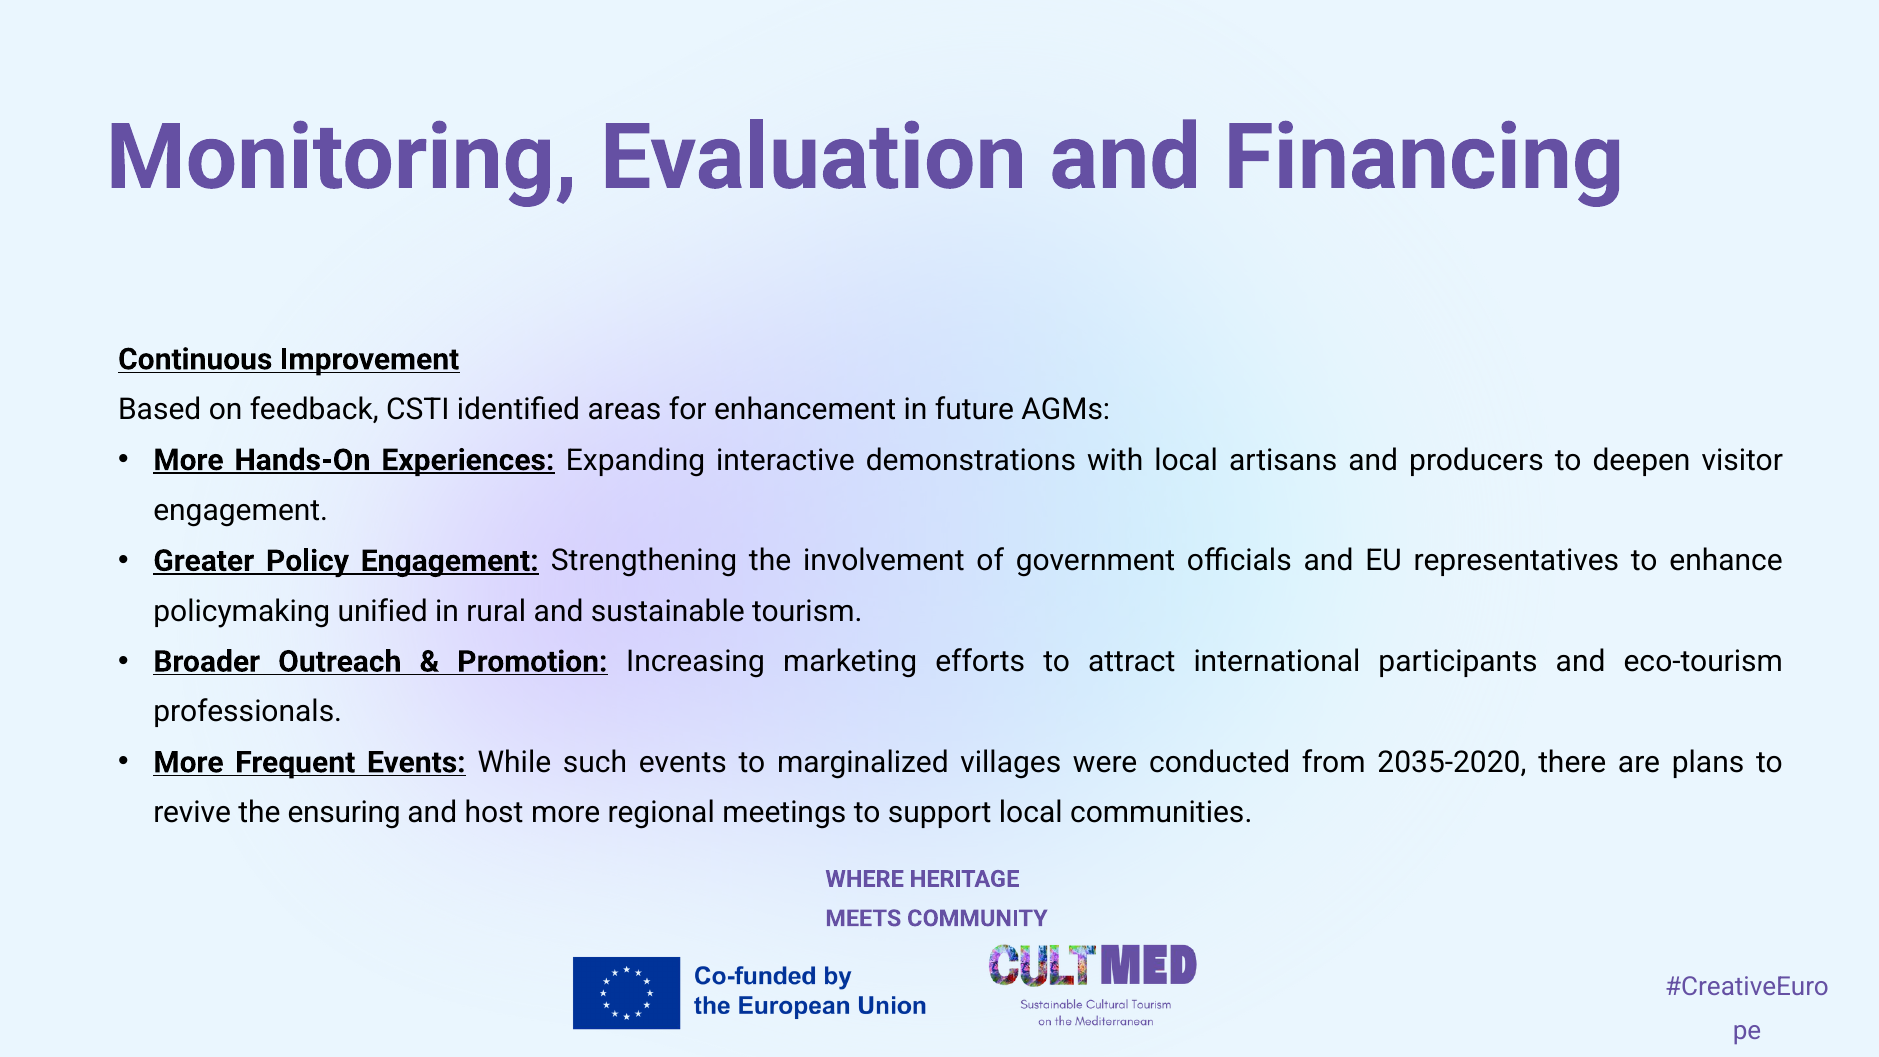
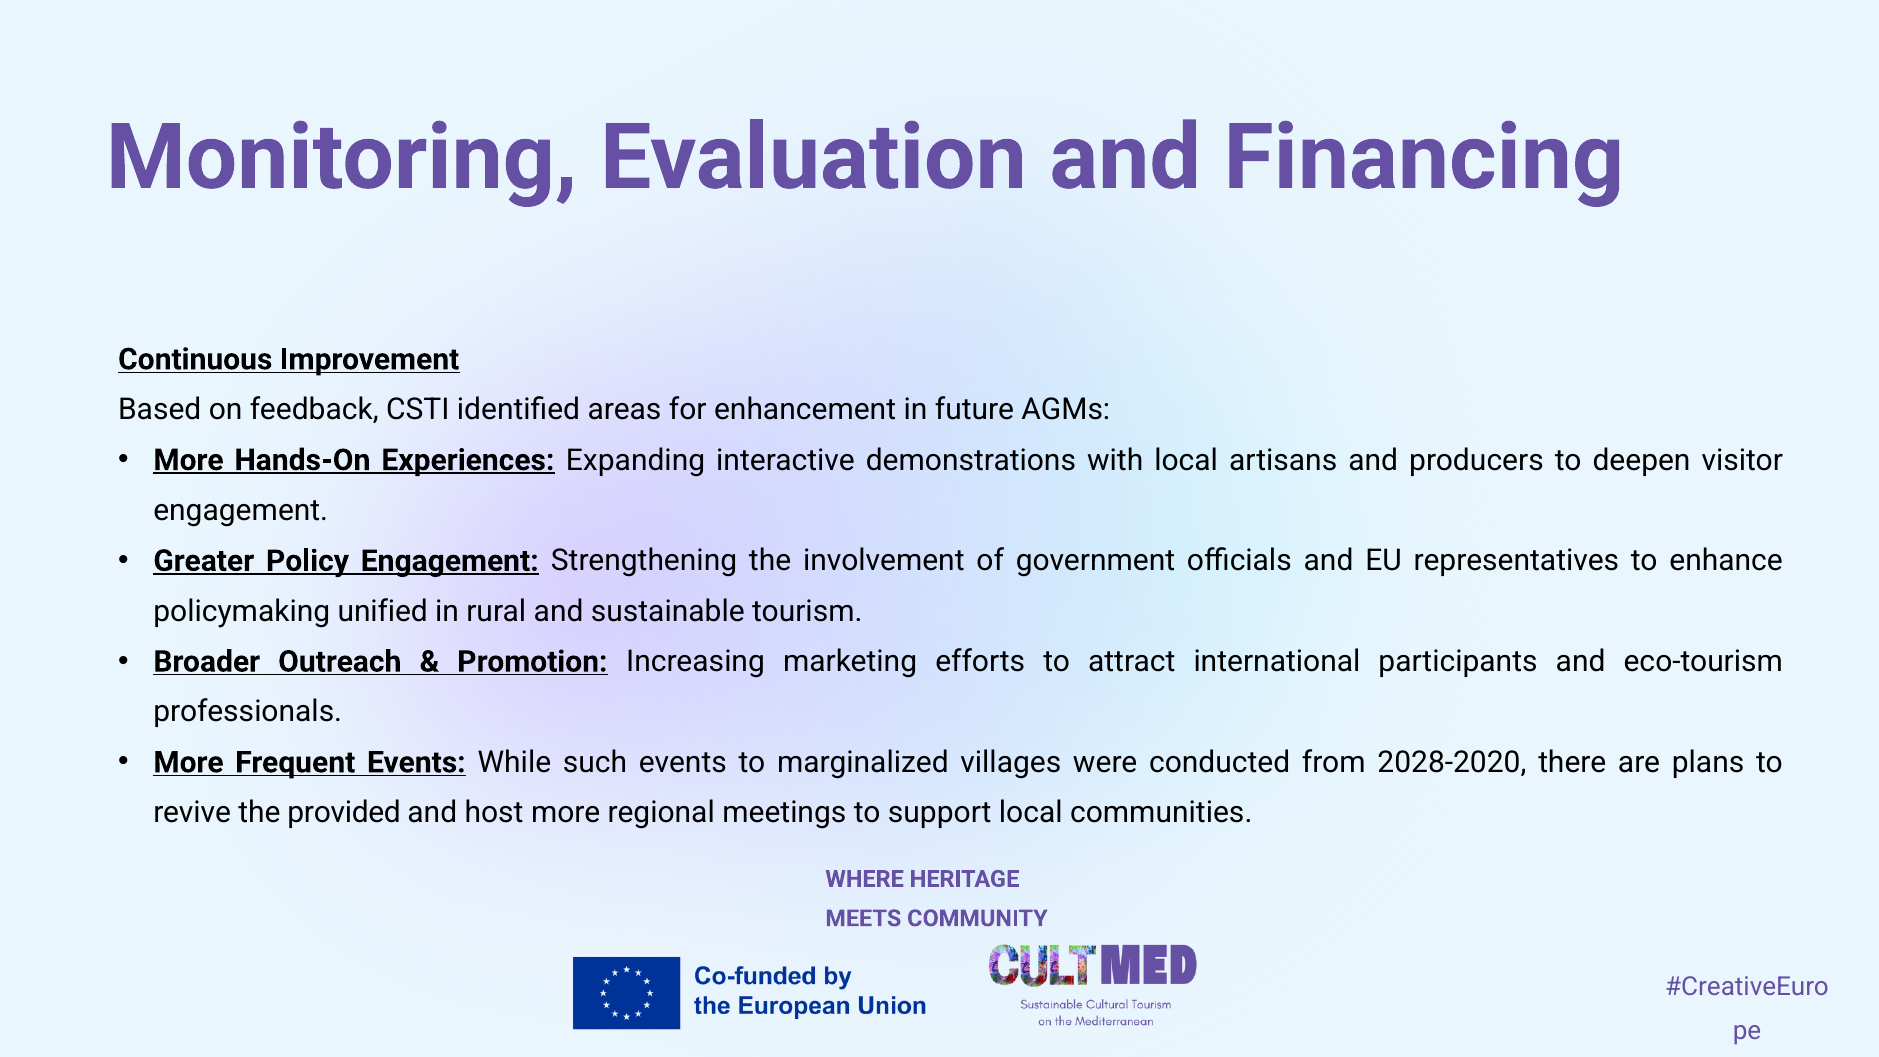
2035-2020: 2035-2020 -> 2028-2020
ensuring: ensuring -> provided
